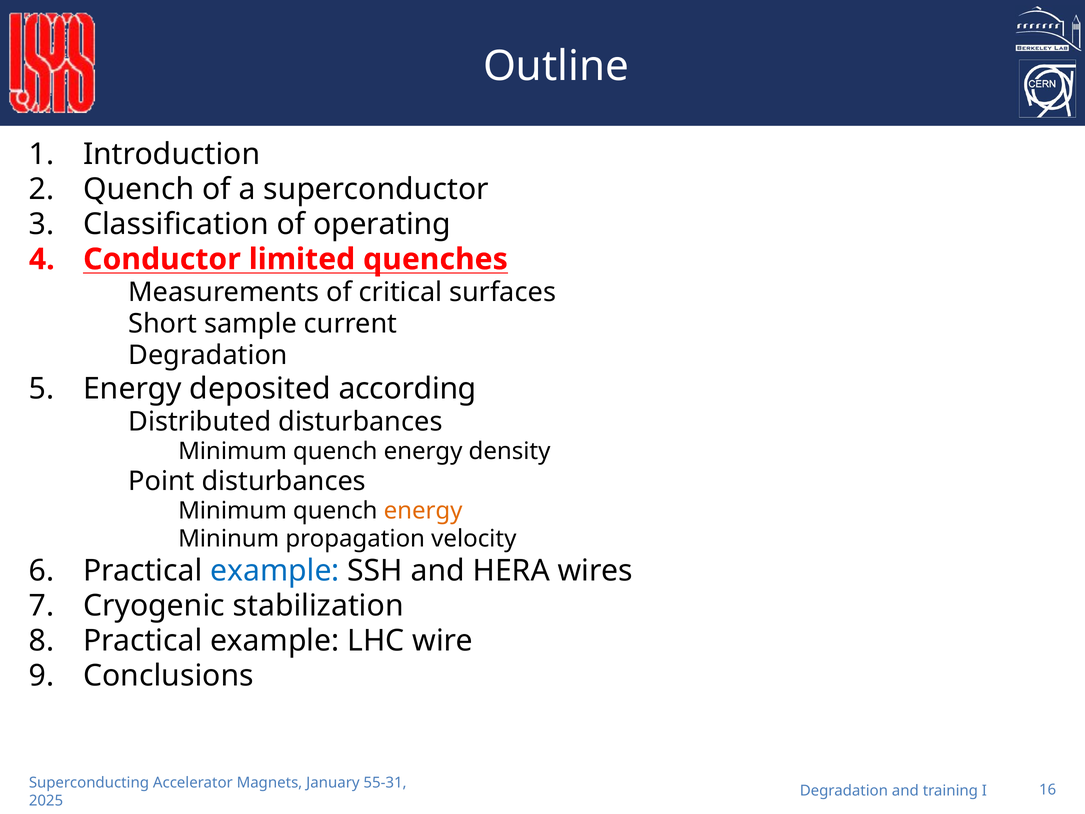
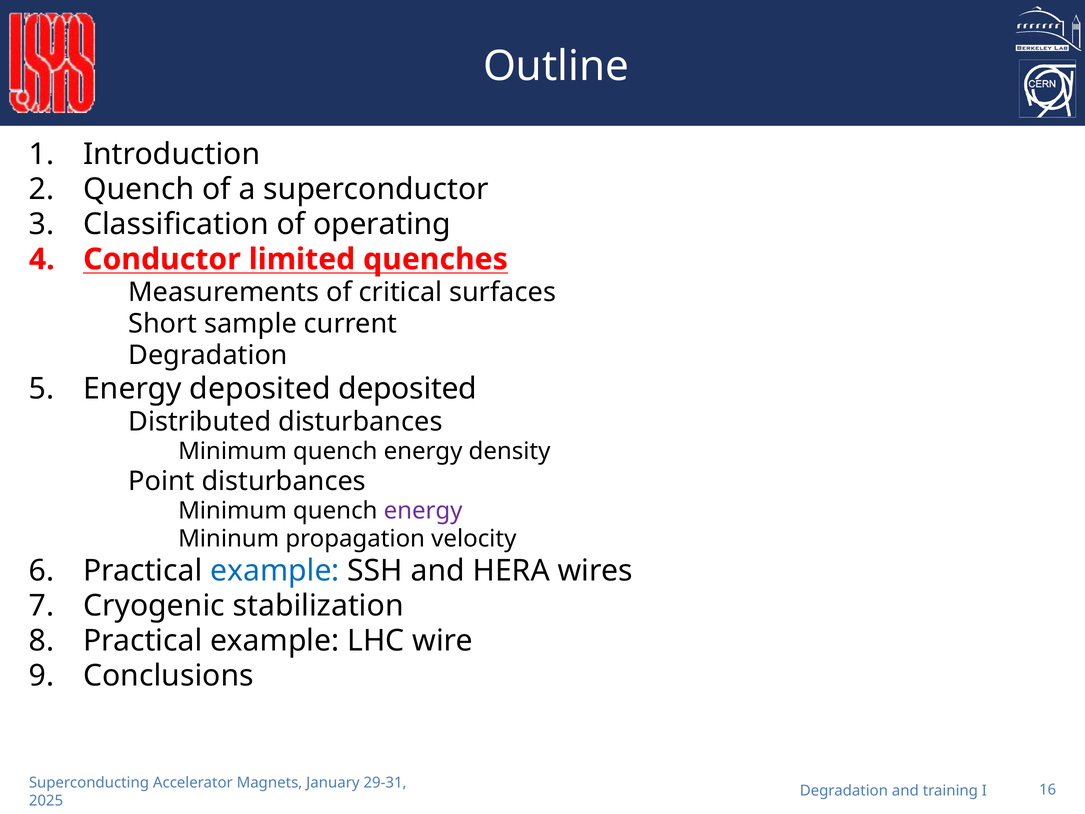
deposited according: according -> deposited
energy at (423, 511) colour: orange -> purple
55-31: 55-31 -> 29-31
